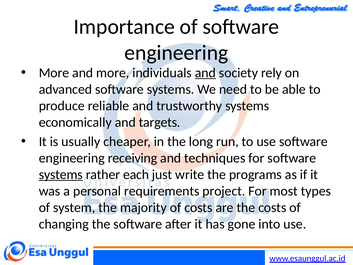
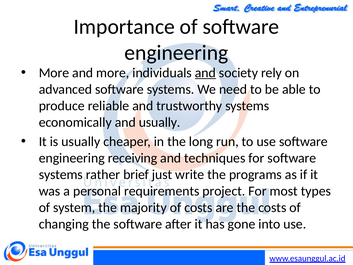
and targets: targets -> usually
systems at (61, 174) underline: present -> none
each: each -> brief
